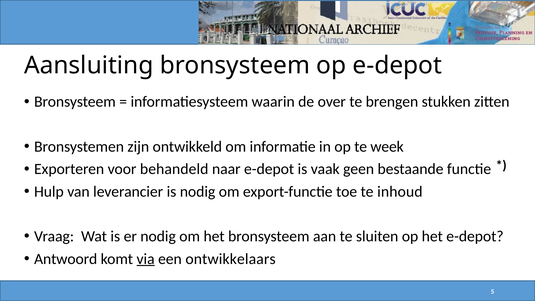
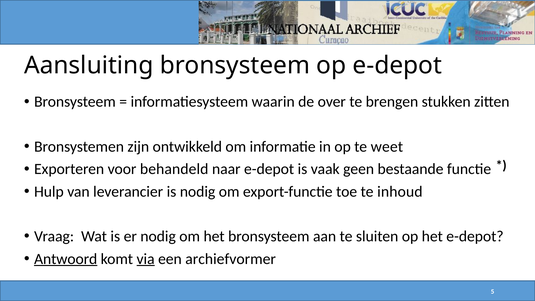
week: week -> weet
Antwoord underline: none -> present
ontwikkelaars: ontwikkelaars -> archiefvormer
